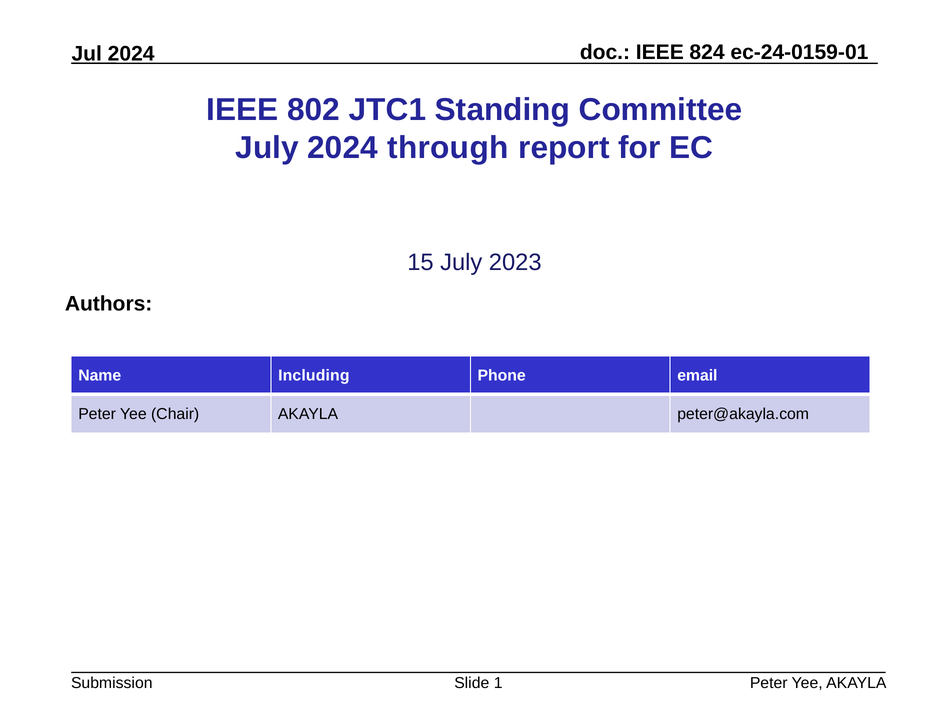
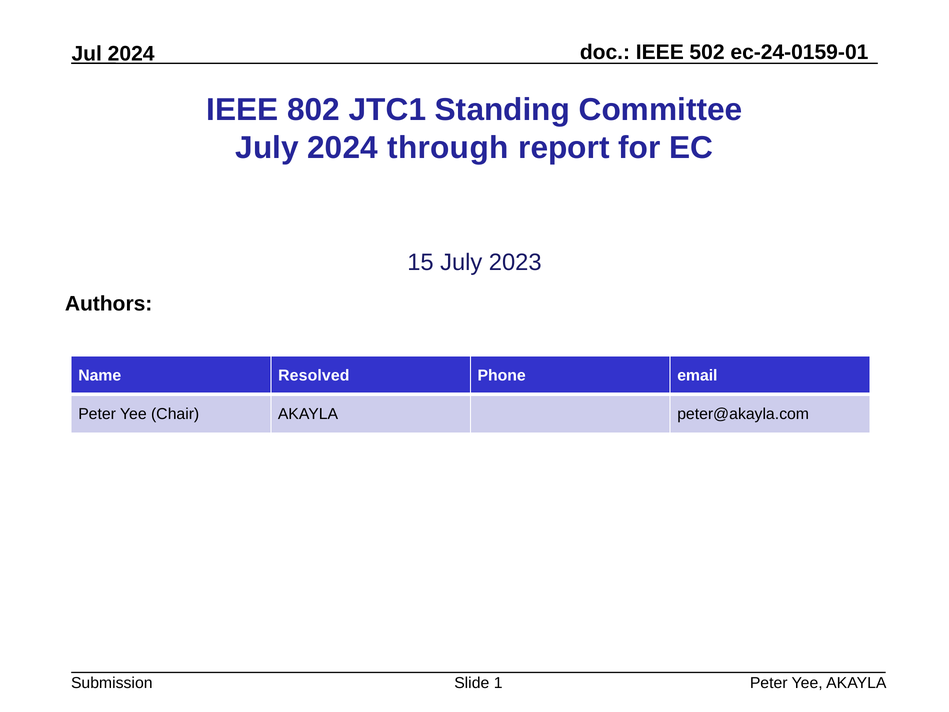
824: 824 -> 502
Including: Including -> Resolved
